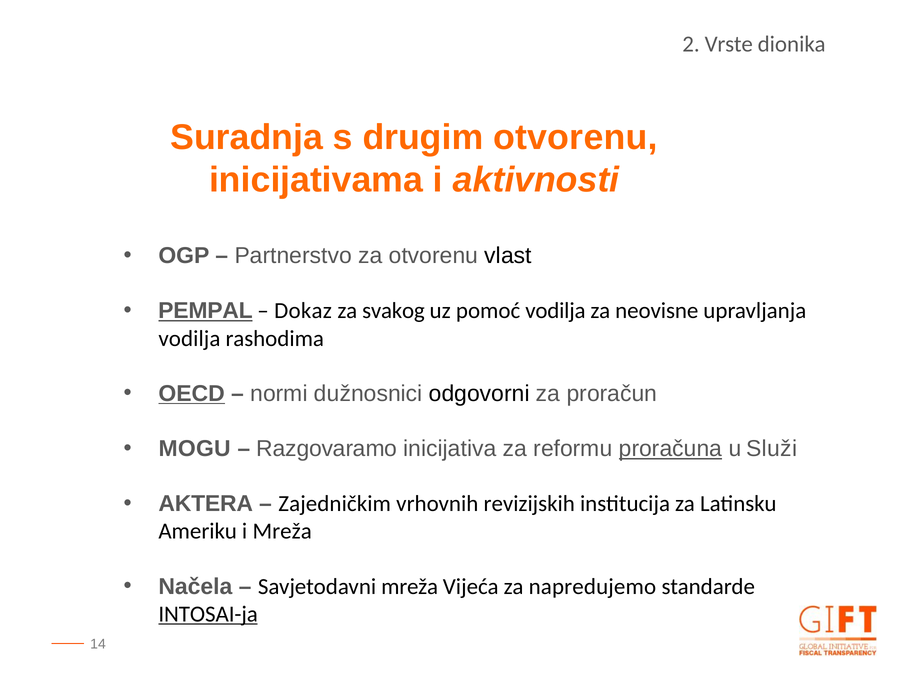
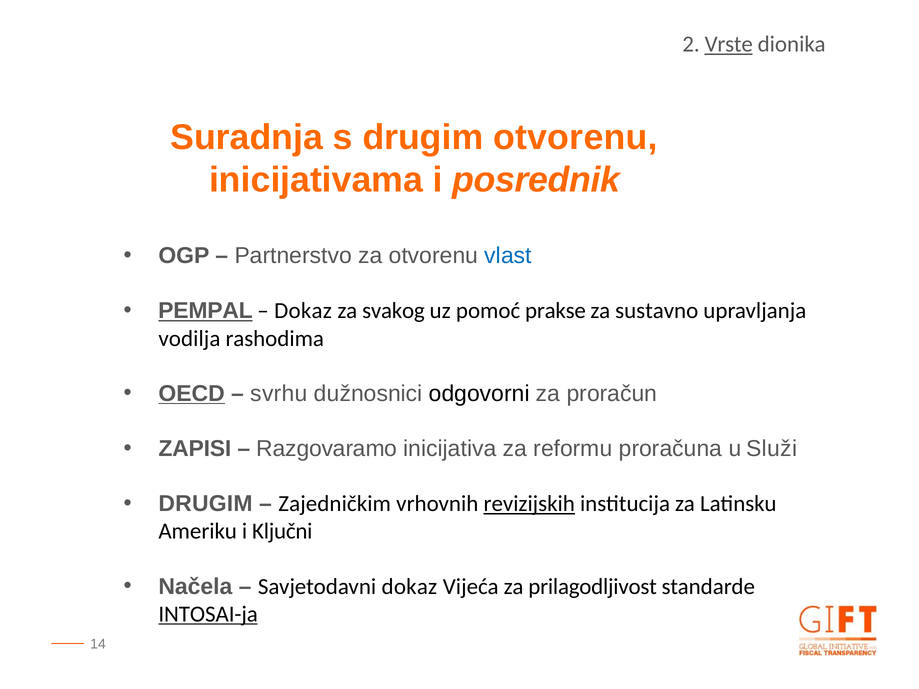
Vrste underline: none -> present
aktivnosti: aktivnosti -> posrednik
vlast colour: black -> blue
pomoć vodilja: vodilja -> prakse
neovisne: neovisne -> sustavno
normi: normi -> svrhu
MOGU: MOGU -> ZAPISI
proračuna underline: present -> none
AKTERA at (206, 504): AKTERA -> DRUGIM
revizijskih underline: none -> present
i Mreža: Mreža -> Ključni
Savjetodavni mreža: mreža -> dokaz
napredujemo: napredujemo -> prilagodljivost
